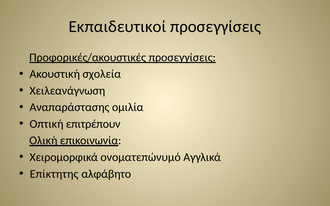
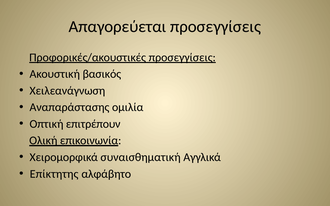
Εκπαιδευτικοί: Εκπαιδευτικοί -> Απαγορεύεται
σχολεία: σχολεία -> βασικός
ονοματεπώνυμό: ονοματεπώνυμό -> συναισθηματική
